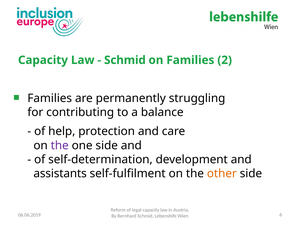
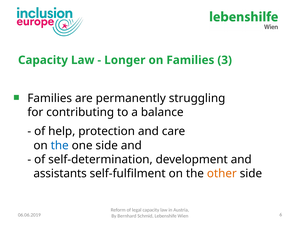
Schmid at (125, 60): Schmid -> Longer
2: 2 -> 3
the at (60, 145) colour: purple -> blue
